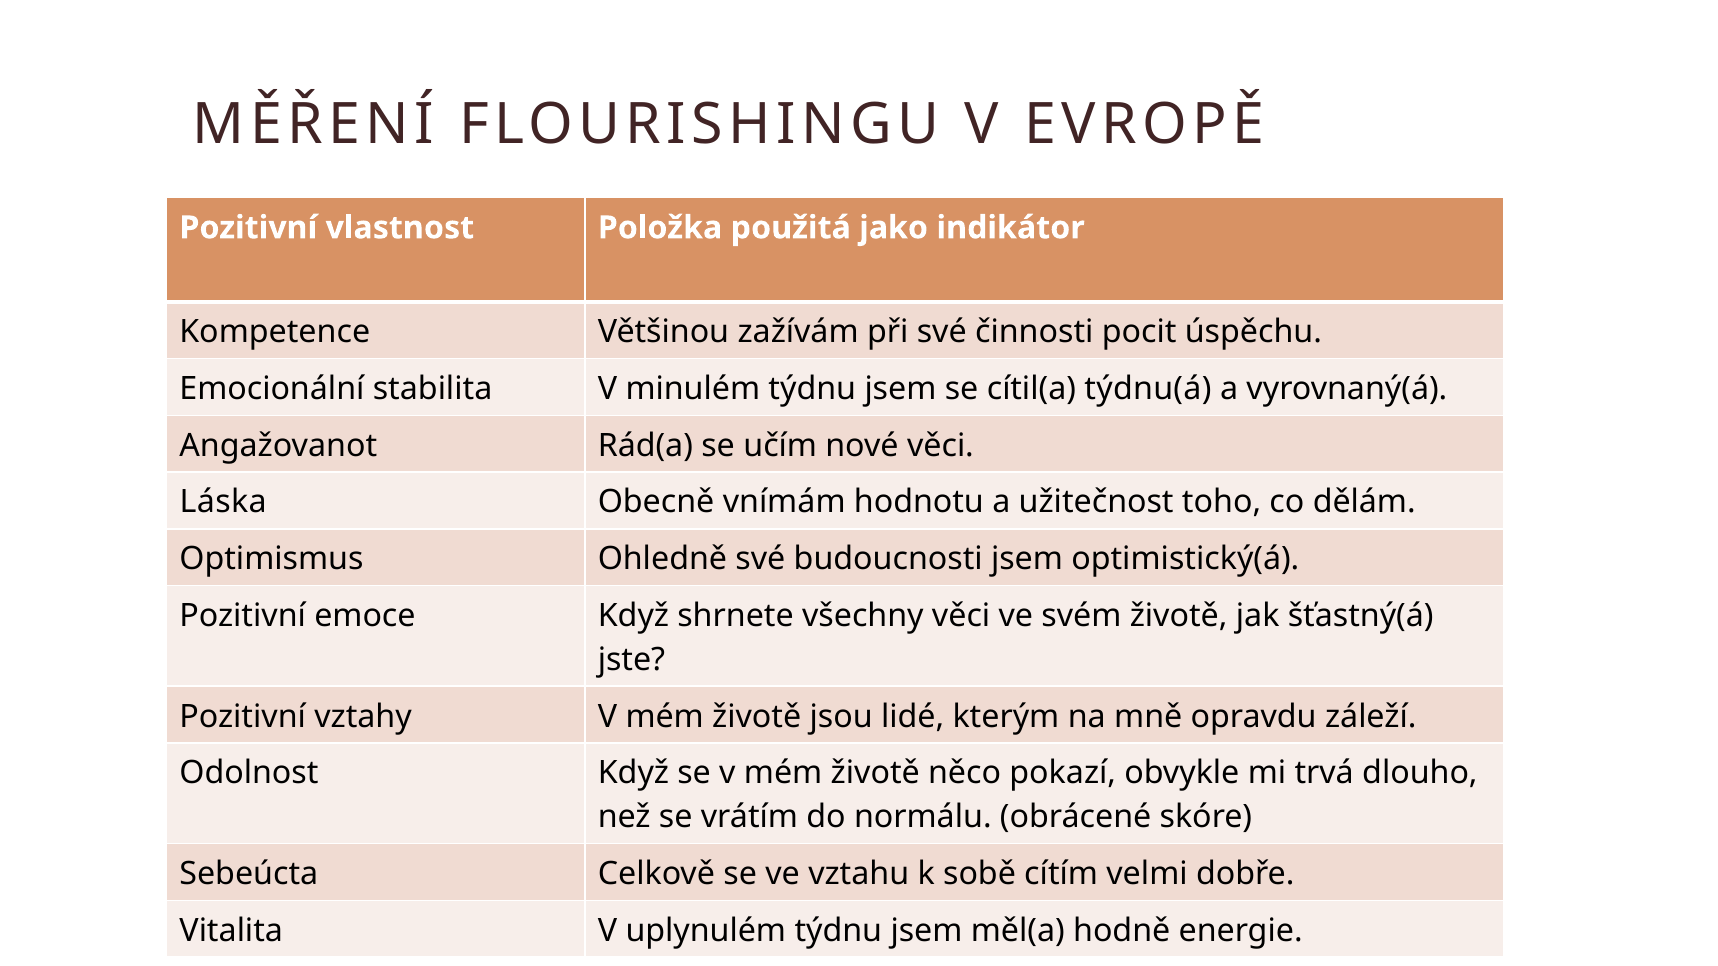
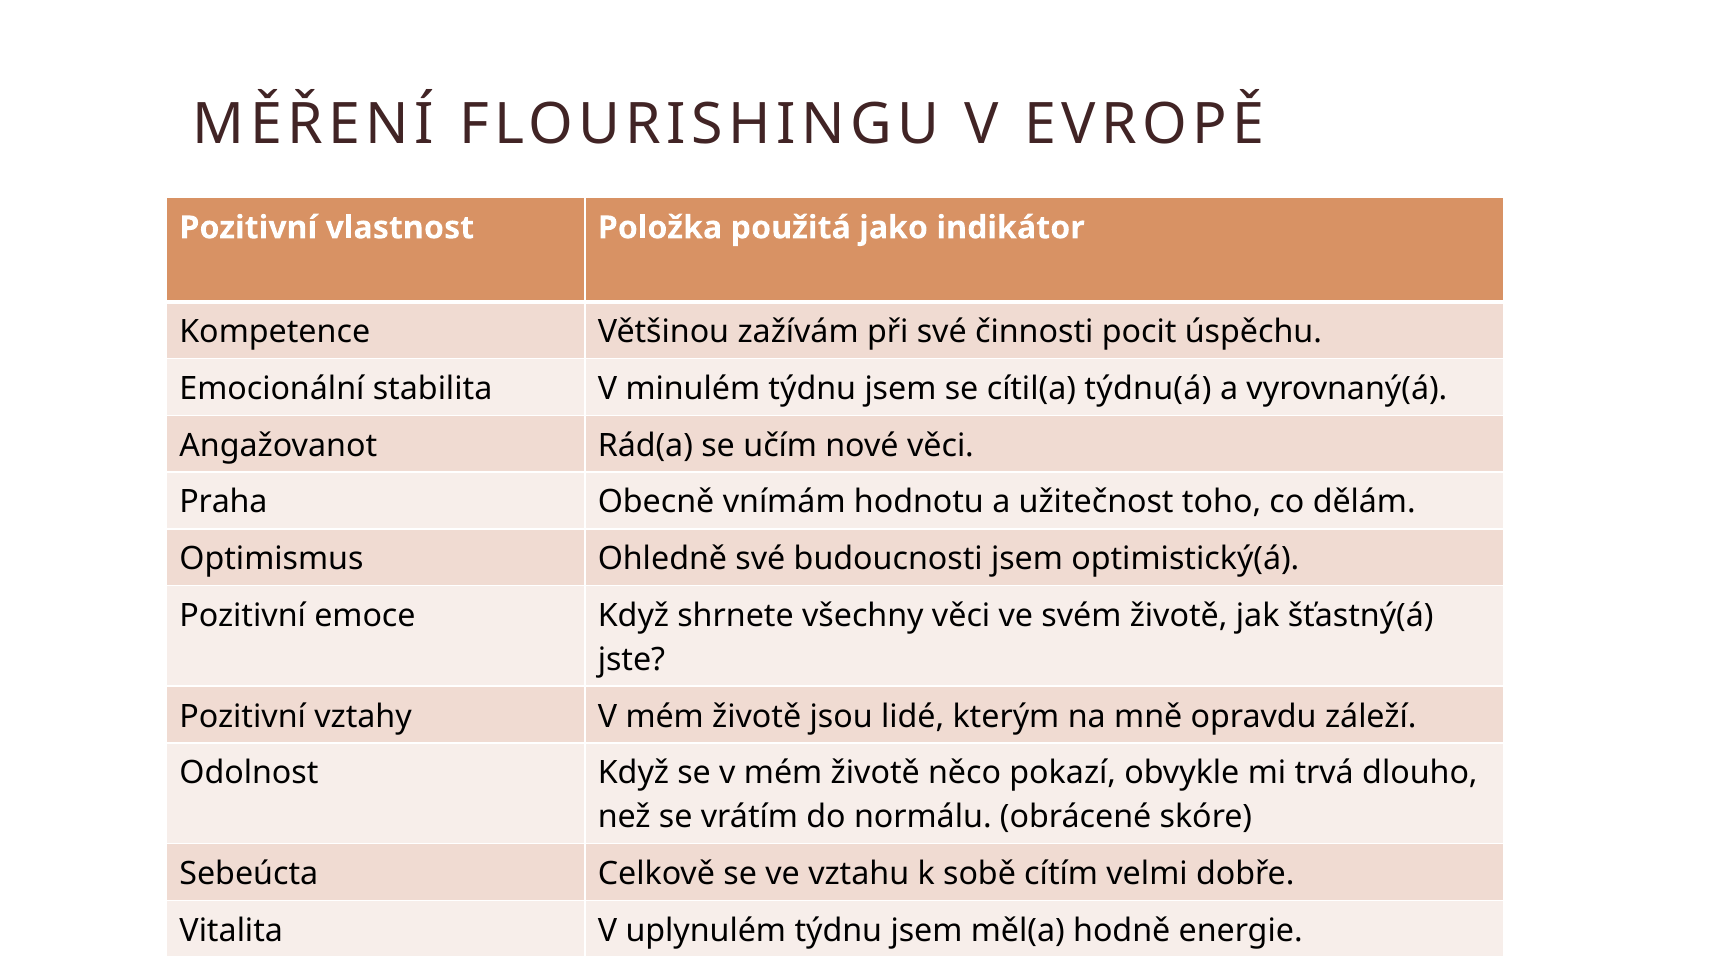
Láska: Láska -> Praha
